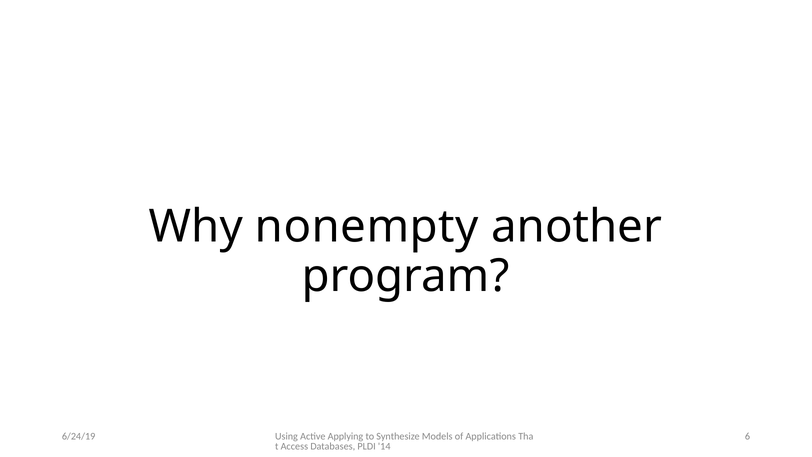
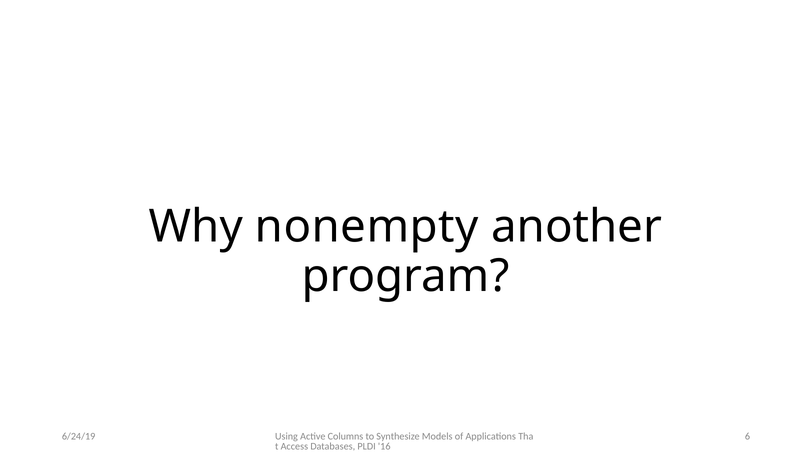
Applying: Applying -> Columns
14: 14 -> 16
